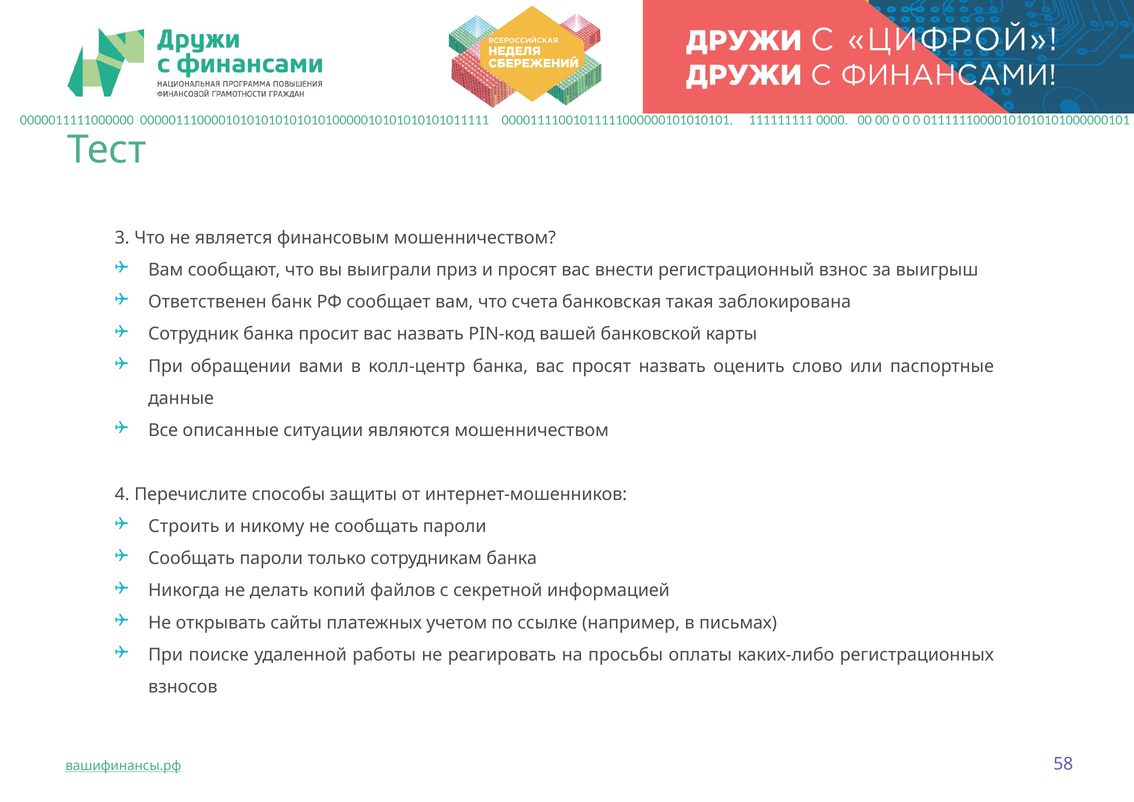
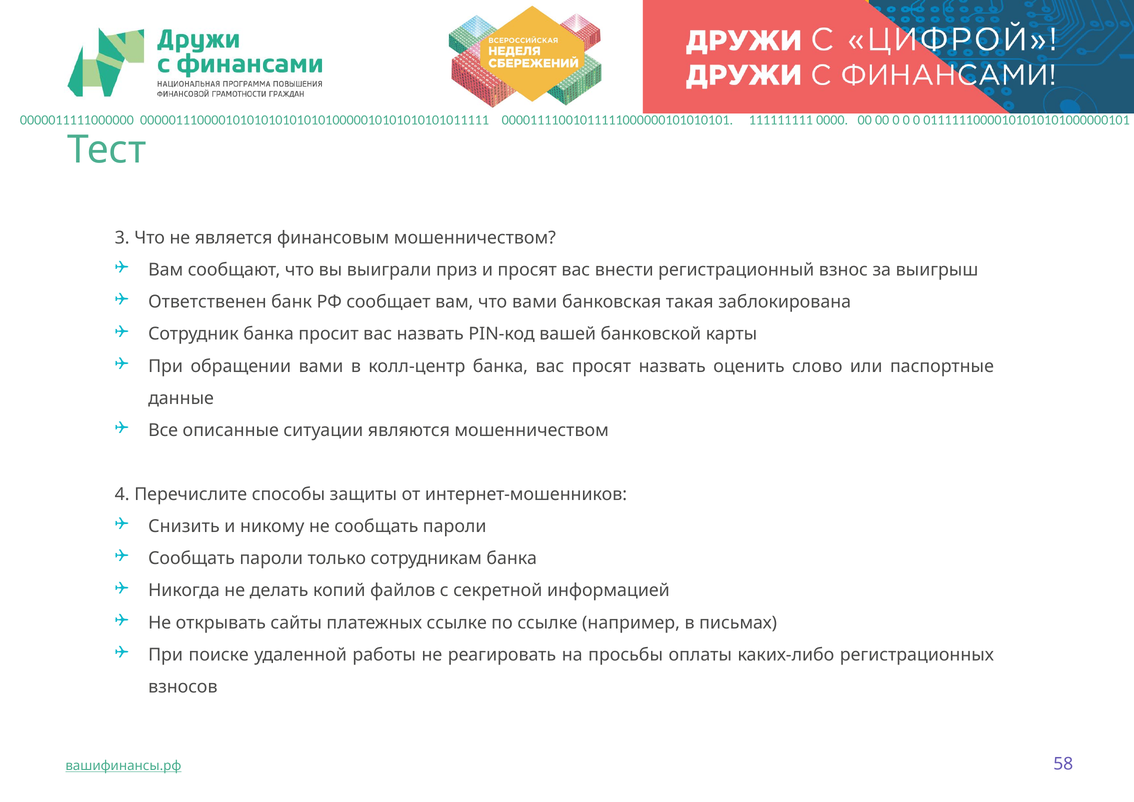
что счета: счета -> вами
Строить: Строить -> Снизить
платежных учетом: учетом -> ссылке
